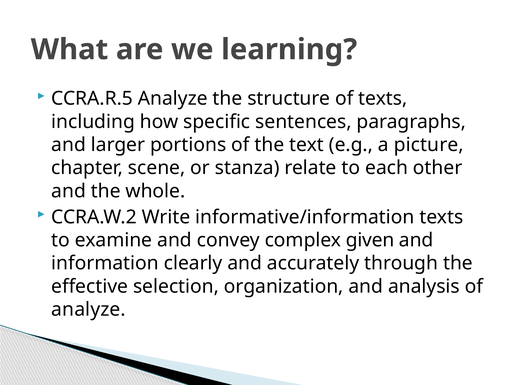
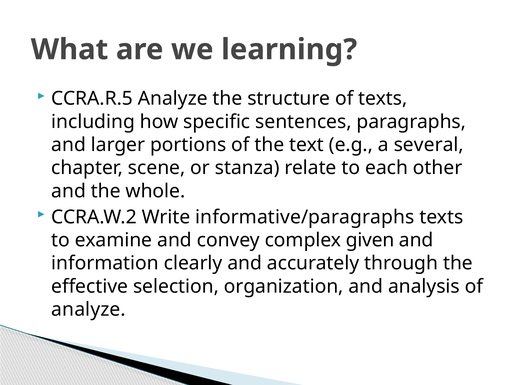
picture: picture -> several
informative/information: informative/information -> informative/paragraphs
